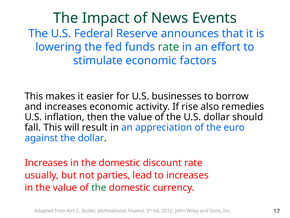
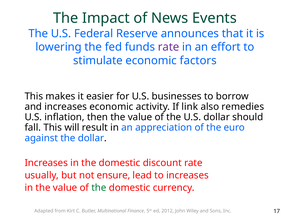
rate at (169, 47) colour: green -> purple
rise: rise -> link
parties: parties -> ensure
